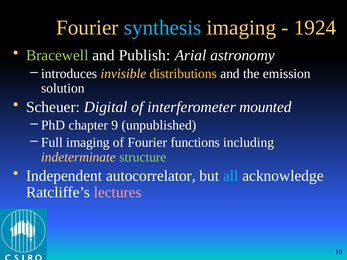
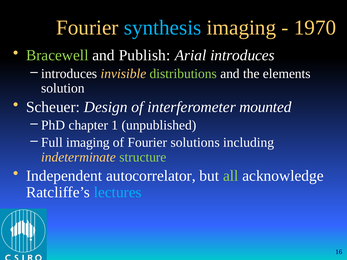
1924: 1924 -> 1970
Arial astronomy: astronomy -> introduces
distributions colour: yellow -> light green
emission: emission -> elements
Digital: Digital -> Design
9: 9 -> 1
functions: functions -> solutions
all colour: light blue -> light green
lectures colour: pink -> light blue
